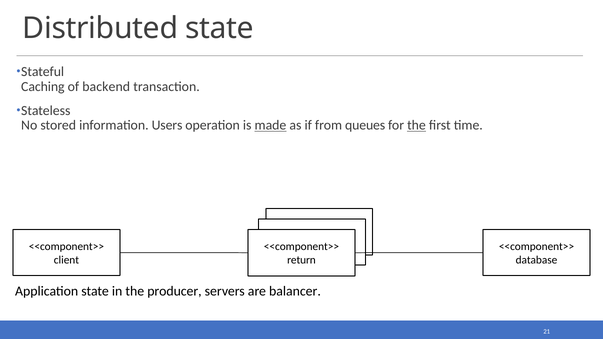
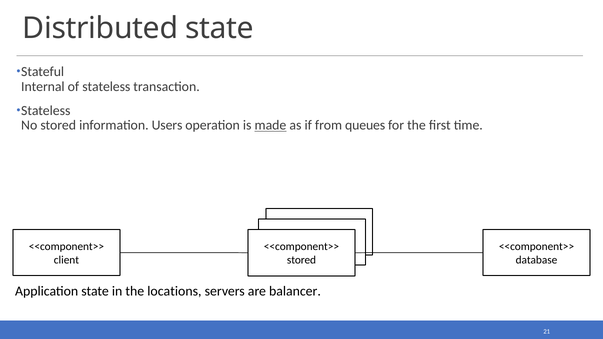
Caching: Caching -> Internal
of backend: backend -> stateless
the at (417, 125) underline: present -> none
return at (301, 260): return -> stored
producer: producer -> locations
